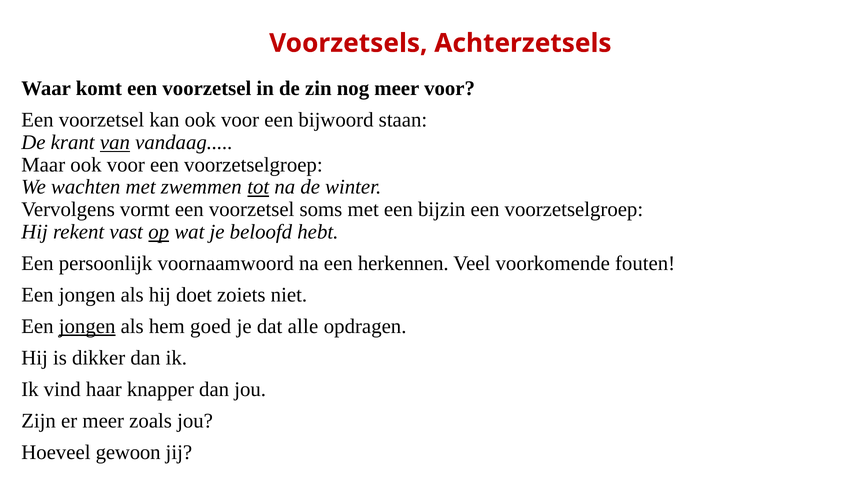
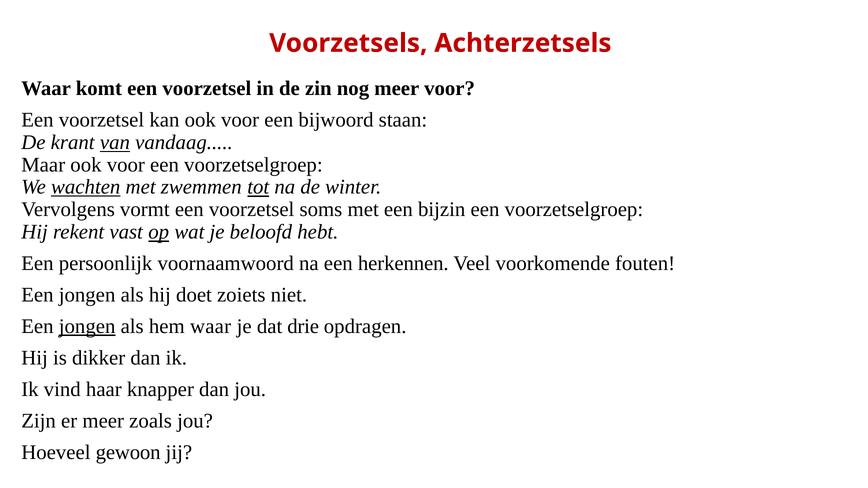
wachten underline: none -> present
hem goed: goed -> waar
alle: alle -> drie
